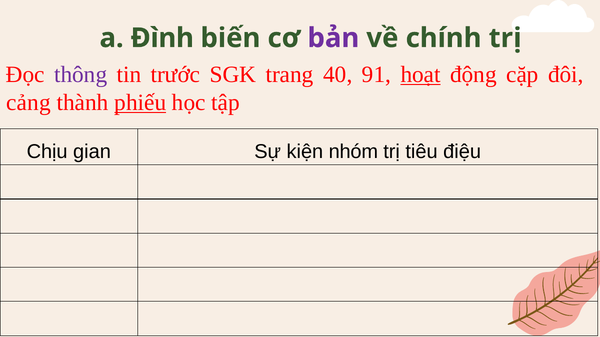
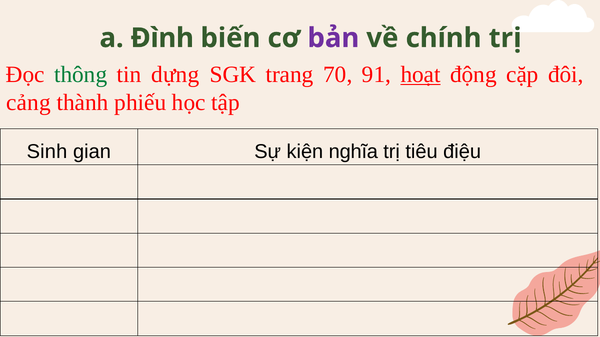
thông colour: purple -> green
trước: trước -> dựng
40: 40 -> 70
phiếu underline: present -> none
Chịu: Chịu -> Sinh
nhóm: nhóm -> nghĩa
